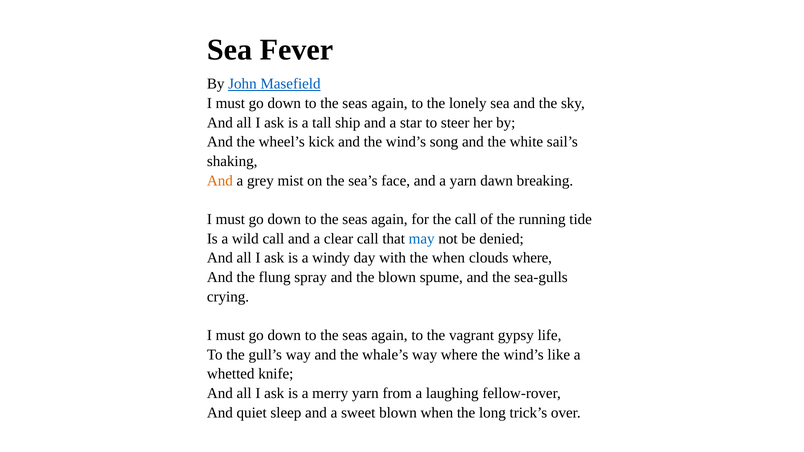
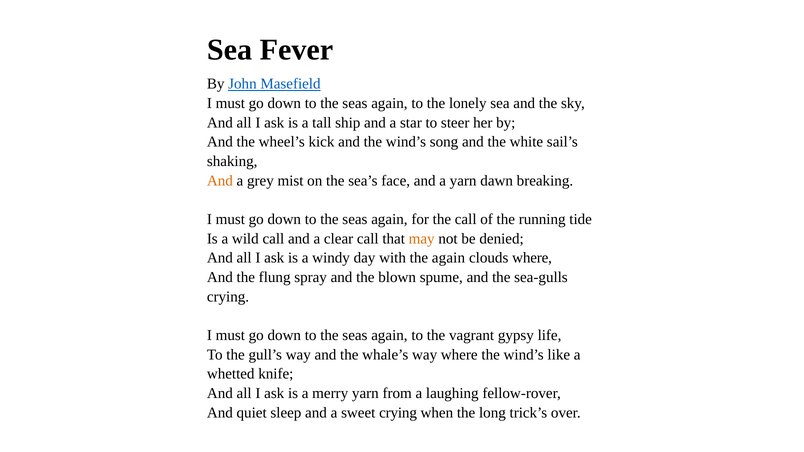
may colour: blue -> orange
the when: when -> again
sweet blown: blown -> crying
